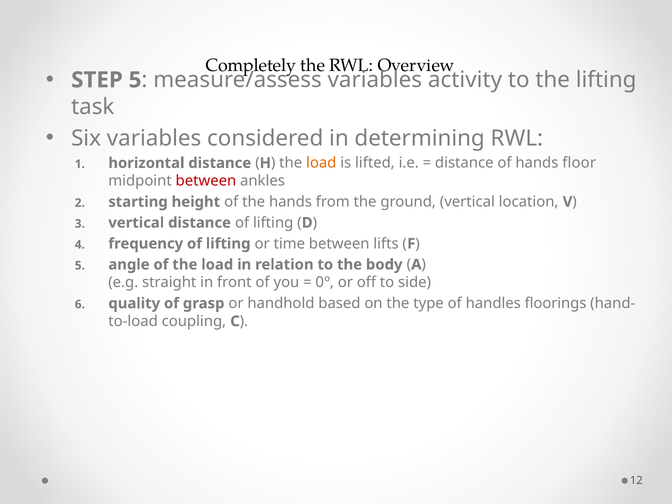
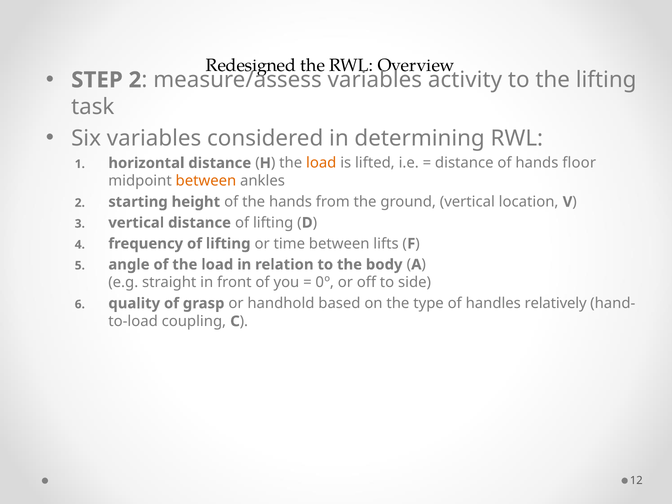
Completely: Completely -> Redesigned
STEP 5: 5 -> 2
between at (206, 181) colour: red -> orange
floorings: floorings -> relatively
